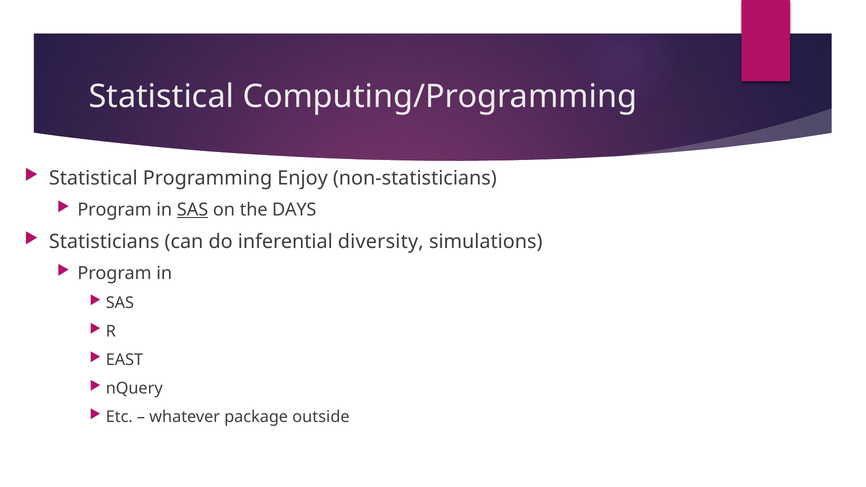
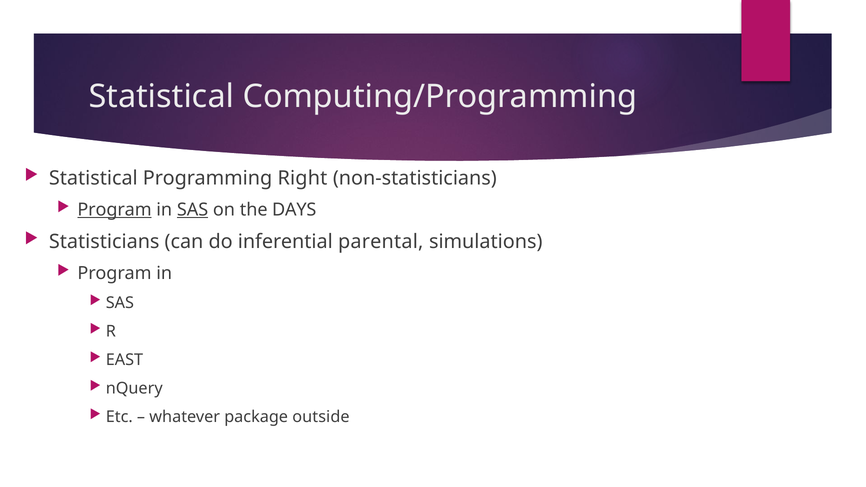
Enjoy: Enjoy -> Right
Program at (115, 210) underline: none -> present
diversity: diversity -> parental
